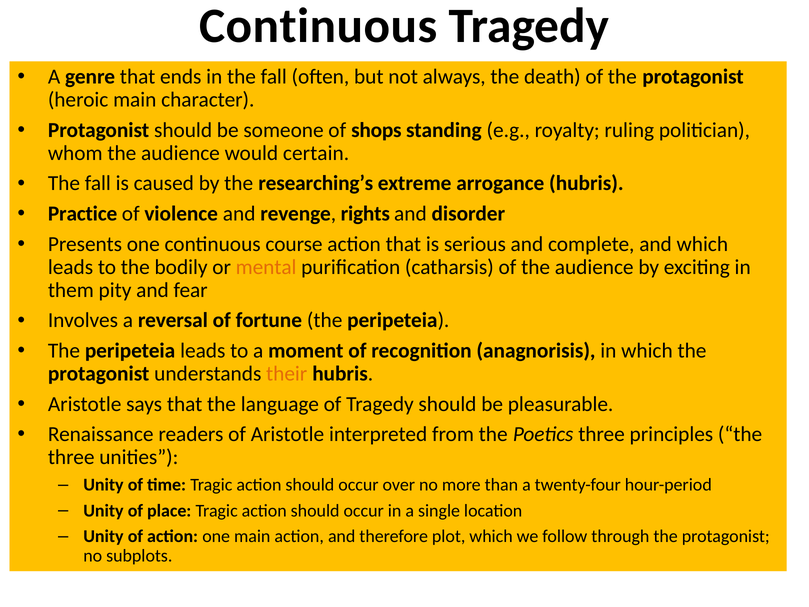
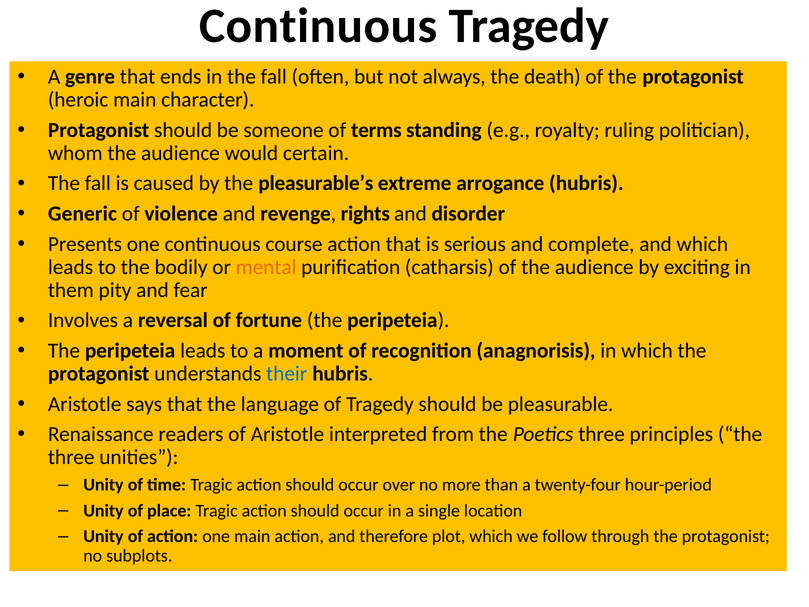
shops: shops -> terms
researching’s: researching’s -> pleasurable’s
Practice: Practice -> Generic
their colour: orange -> blue
